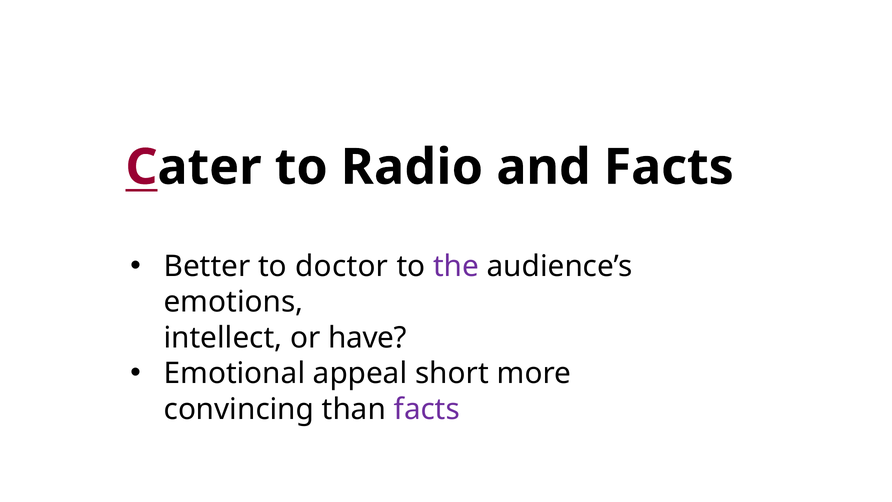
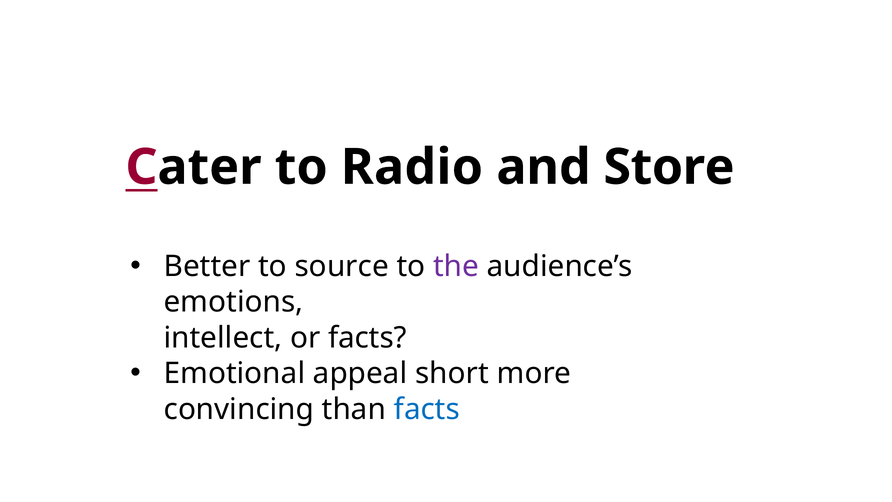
and Facts: Facts -> Store
doctor: doctor -> source
or have: have -> facts
facts at (427, 409) colour: purple -> blue
